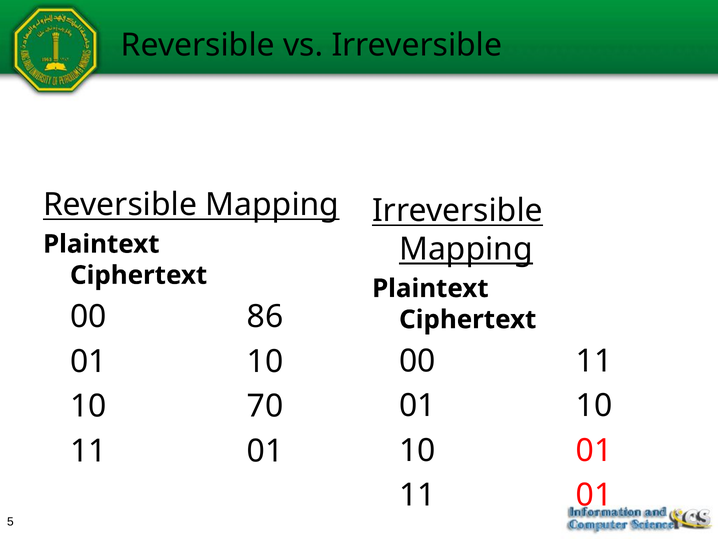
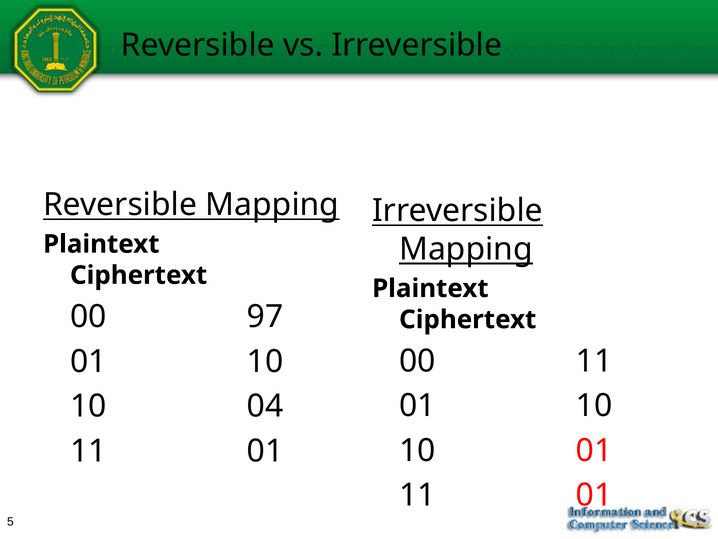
86: 86 -> 97
70: 70 -> 04
